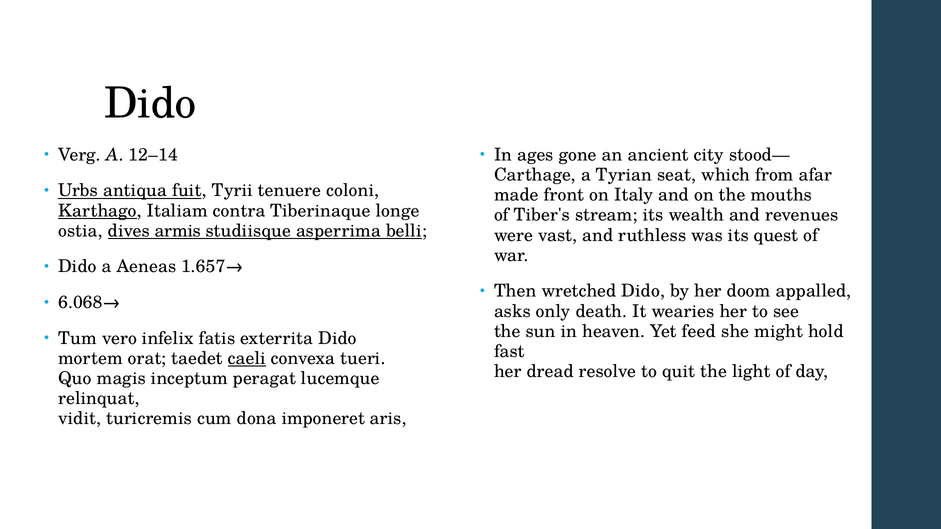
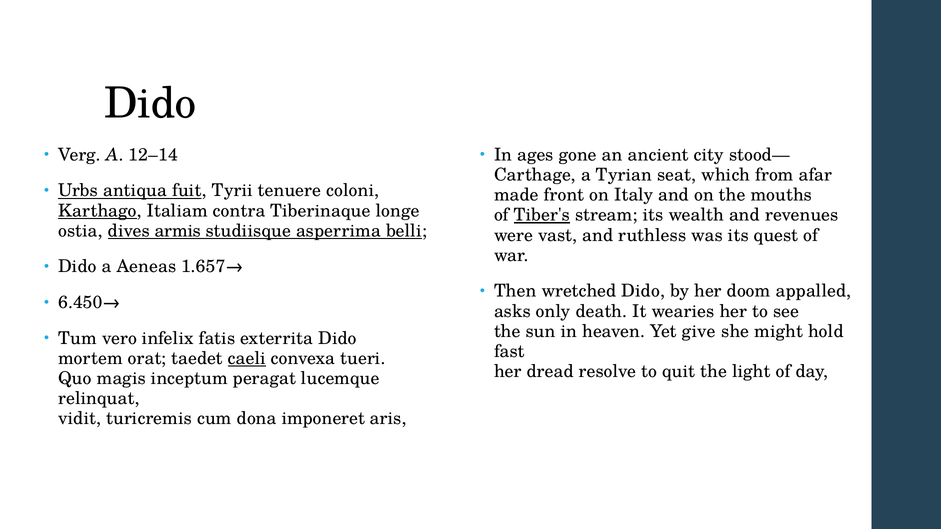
Tiber's underline: none -> present
6.068→: 6.068→ -> 6.450→
feed: feed -> give
